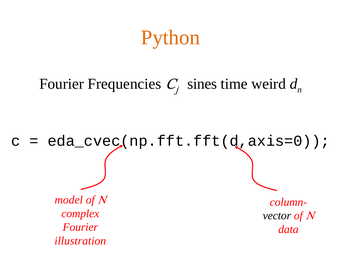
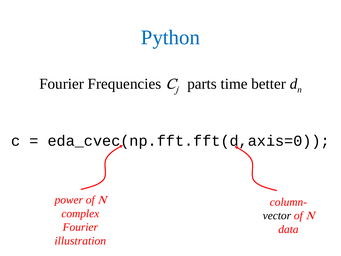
Python colour: orange -> blue
sines: sines -> parts
weird: weird -> better
model: model -> power
